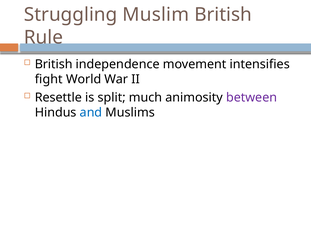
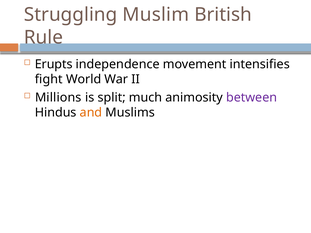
British at (54, 64): British -> Erupts
Resettle: Resettle -> Millions
and colour: blue -> orange
